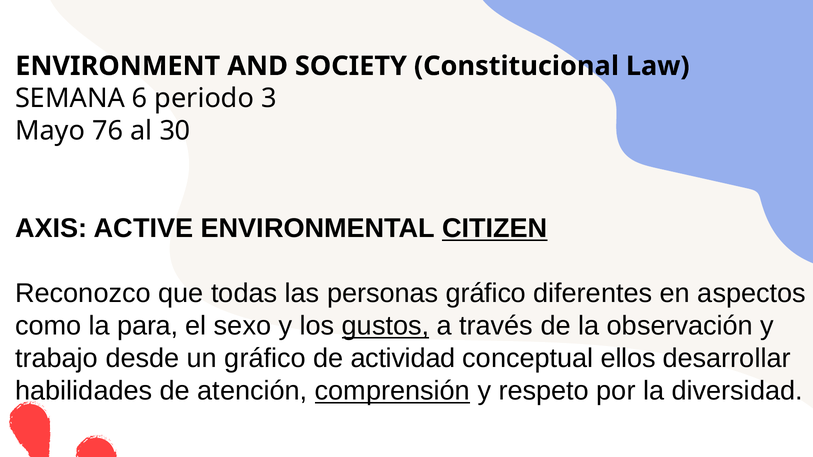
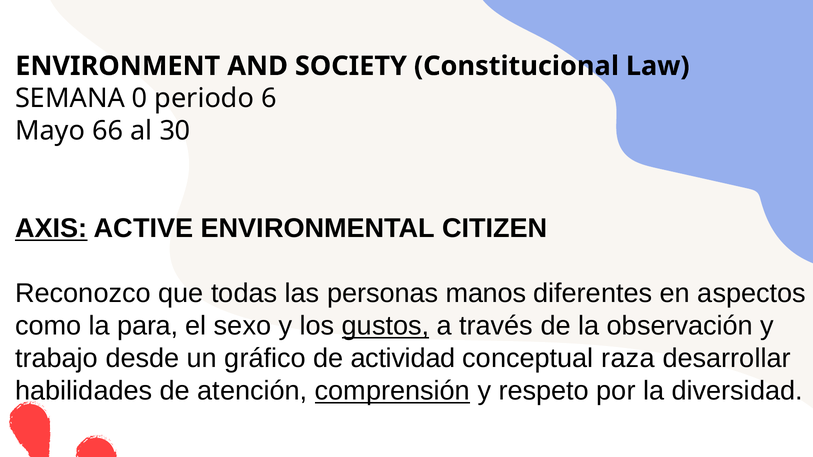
6: 6 -> 0
3: 3 -> 6
76: 76 -> 66
AXIS underline: none -> present
CITIZEN underline: present -> none
personas gráfico: gráfico -> manos
ellos: ellos -> raza
